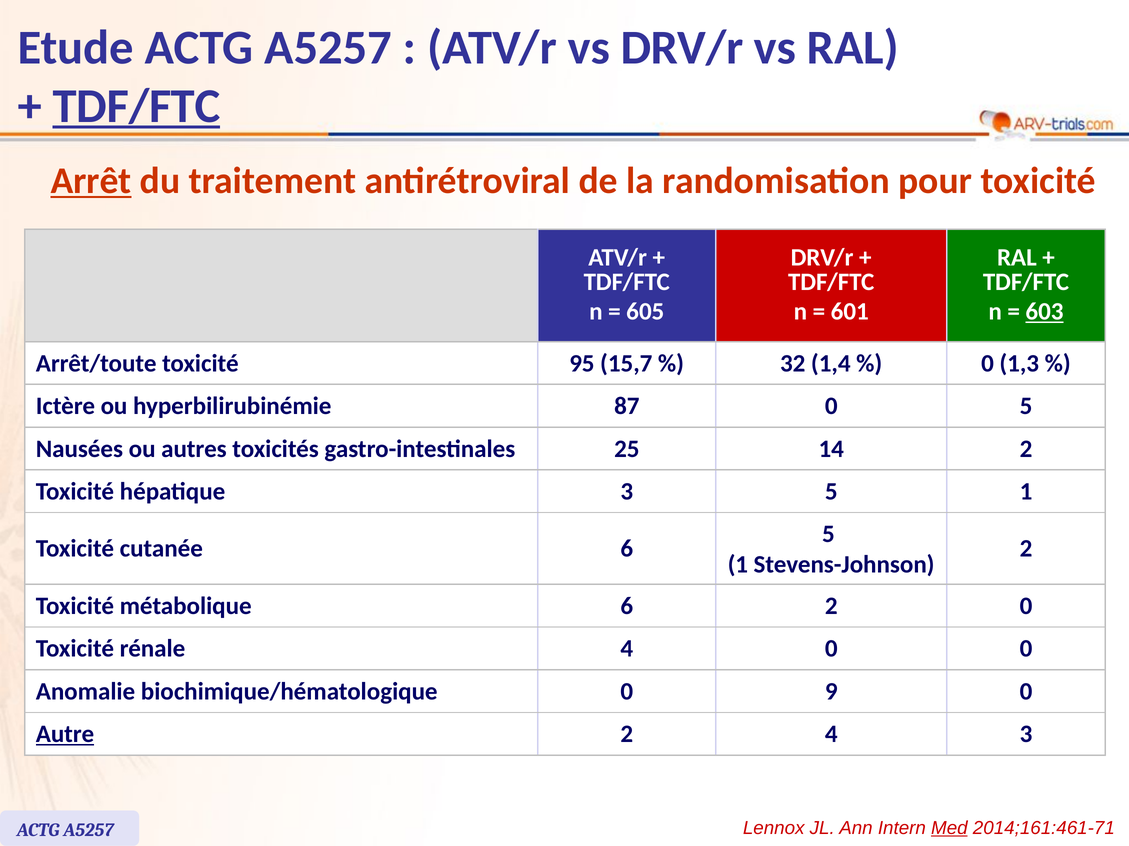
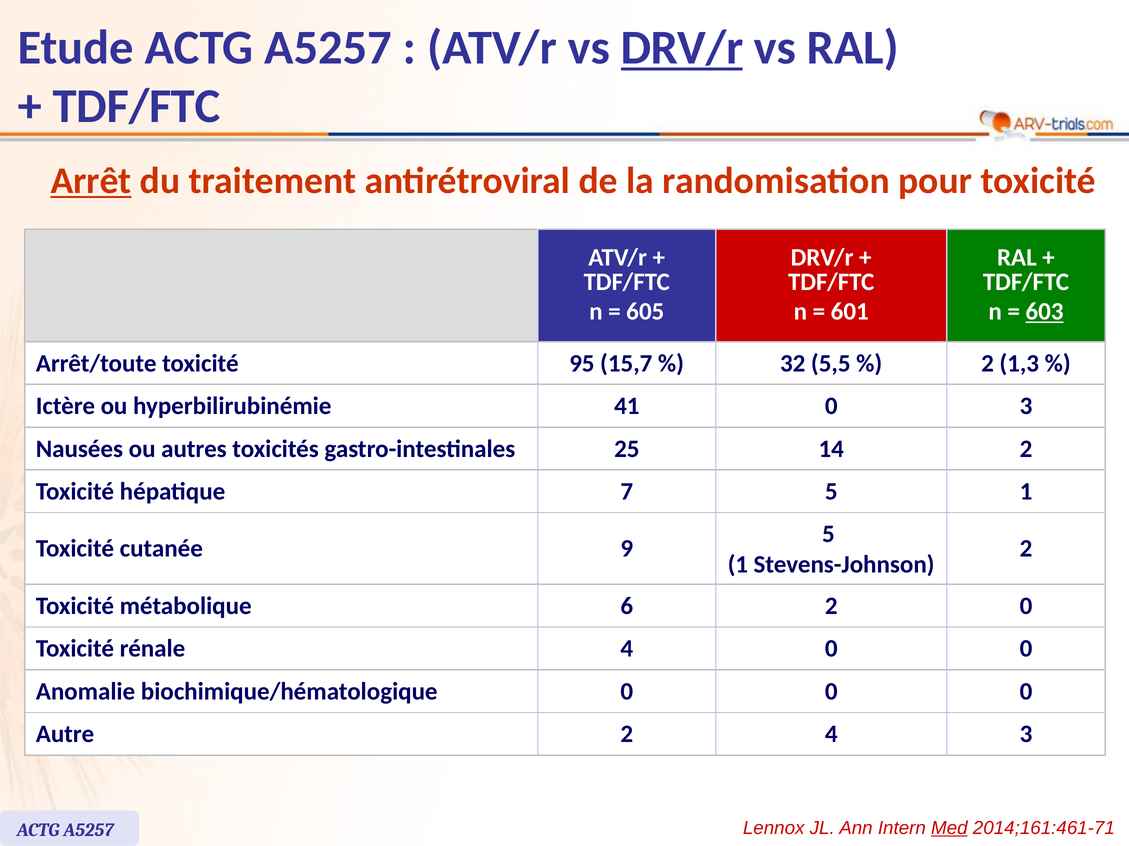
DRV/r at (682, 48) underline: none -> present
TDF/FTC at (136, 106) underline: present -> none
1,4: 1,4 -> 5,5
0 at (988, 364): 0 -> 2
87: 87 -> 41
0 5: 5 -> 3
hépatique 3: 3 -> 7
cutanée 6: 6 -> 9
biochimique/hématologique 0 9: 9 -> 0
Autre underline: present -> none
